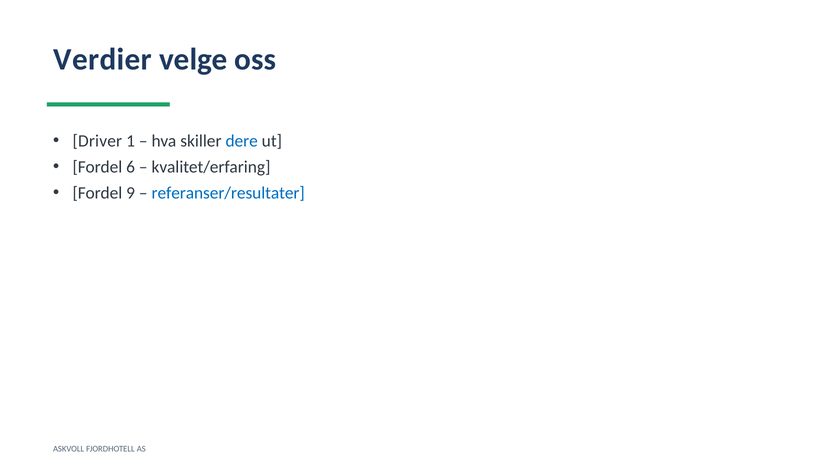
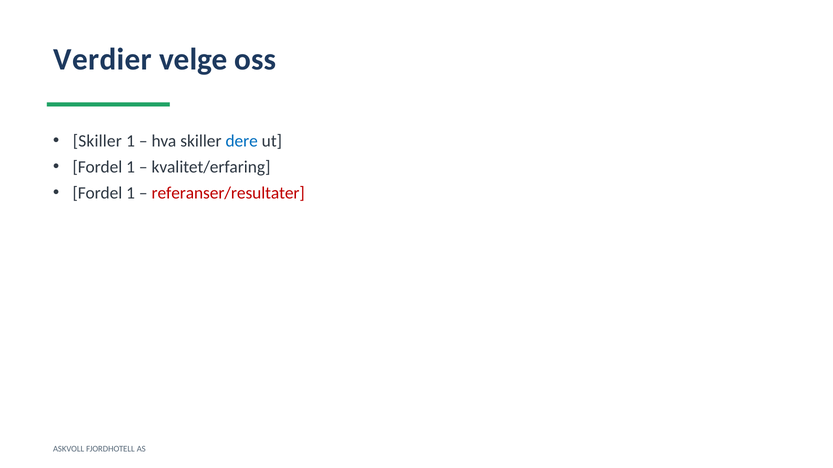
Driver at (97, 141): Driver -> Skiller
6 at (131, 167): 6 -> 1
9 at (131, 193): 9 -> 1
referanser/resultater colour: blue -> red
